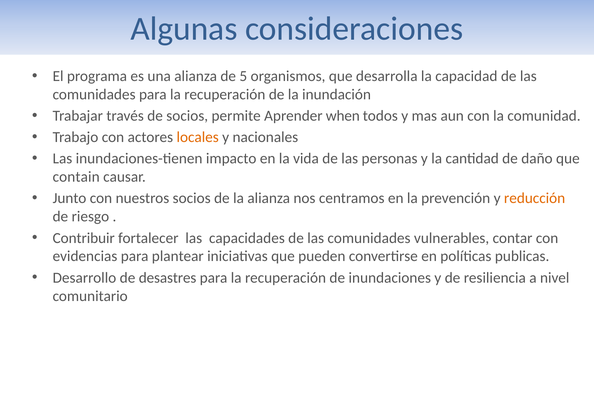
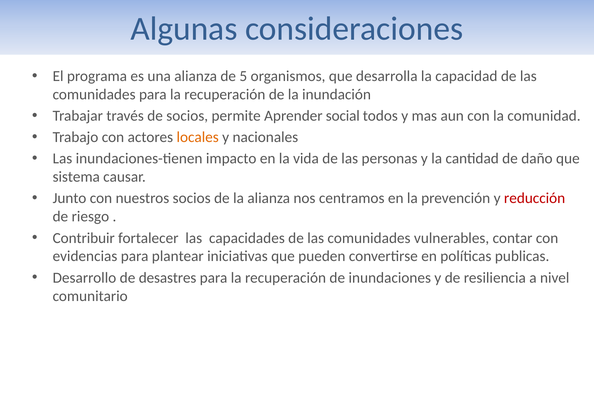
when: when -> social
contain: contain -> sistema
reducción colour: orange -> red
